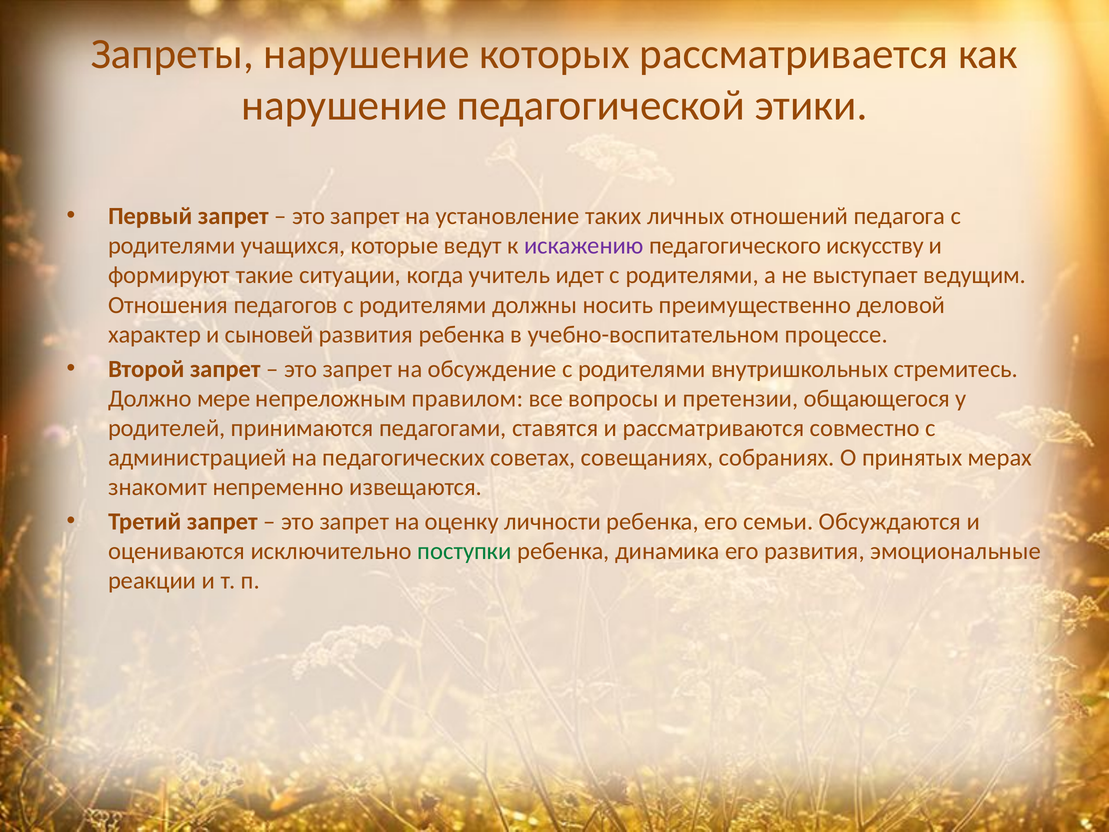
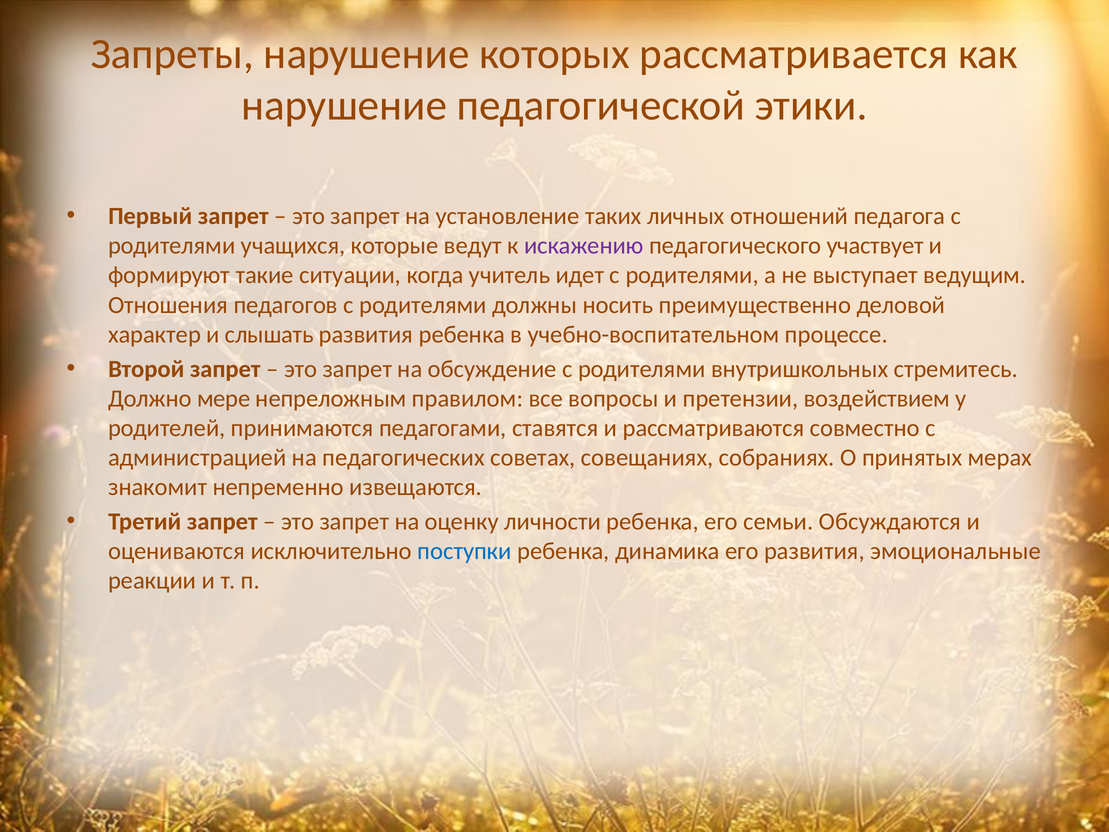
искусству: искусству -> участвует
сыновей: сыновей -> слышать
общающегося: общающегося -> воздействием
поступки colour: green -> blue
